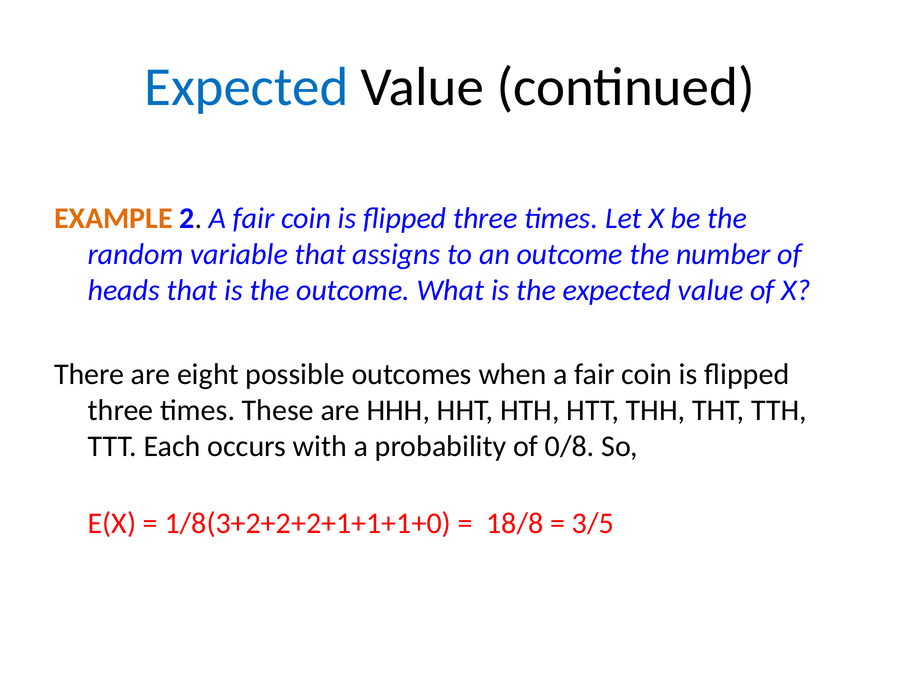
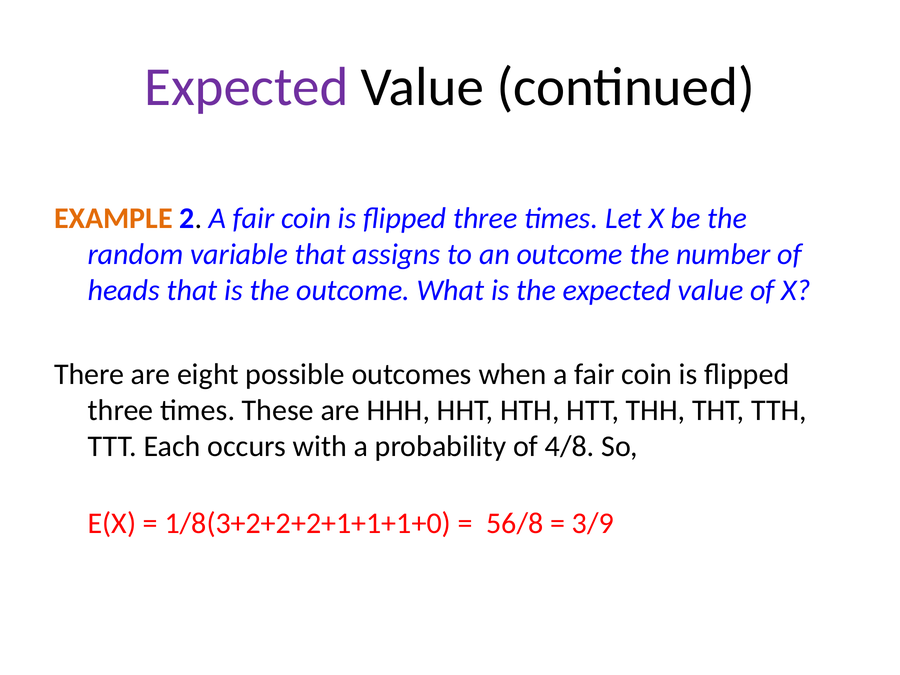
Expected at (246, 87) colour: blue -> purple
0/8: 0/8 -> 4/8
18/8: 18/8 -> 56/8
3/5: 3/5 -> 3/9
